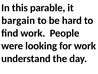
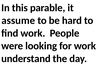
bargain: bargain -> assume
